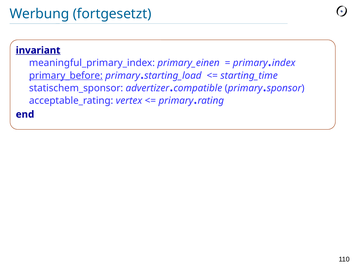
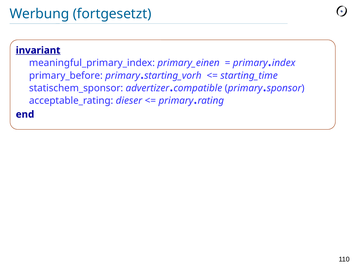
primary_before underline: present -> none
starting_load: starting_load -> starting_vorh
vertex: vertex -> dieser
